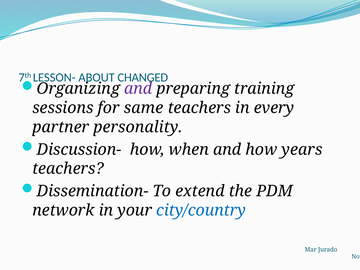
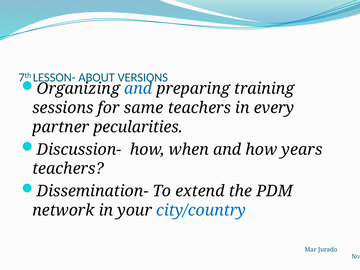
CHANGED: CHANGED -> VERSIONS
and at (138, 89) colour: purple -> blue
personality: personality -> pecularities
